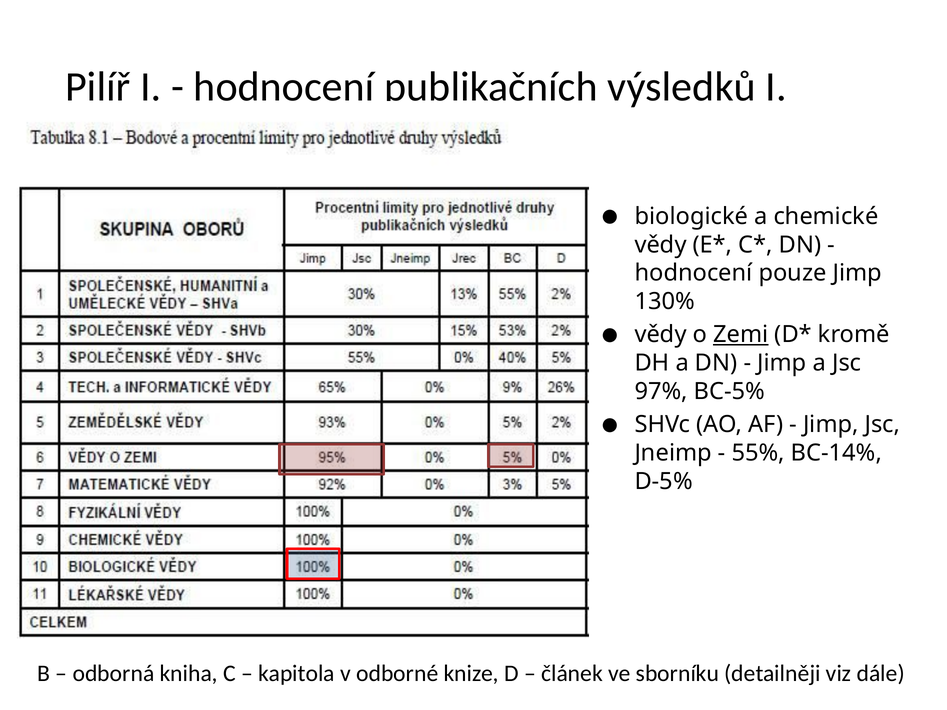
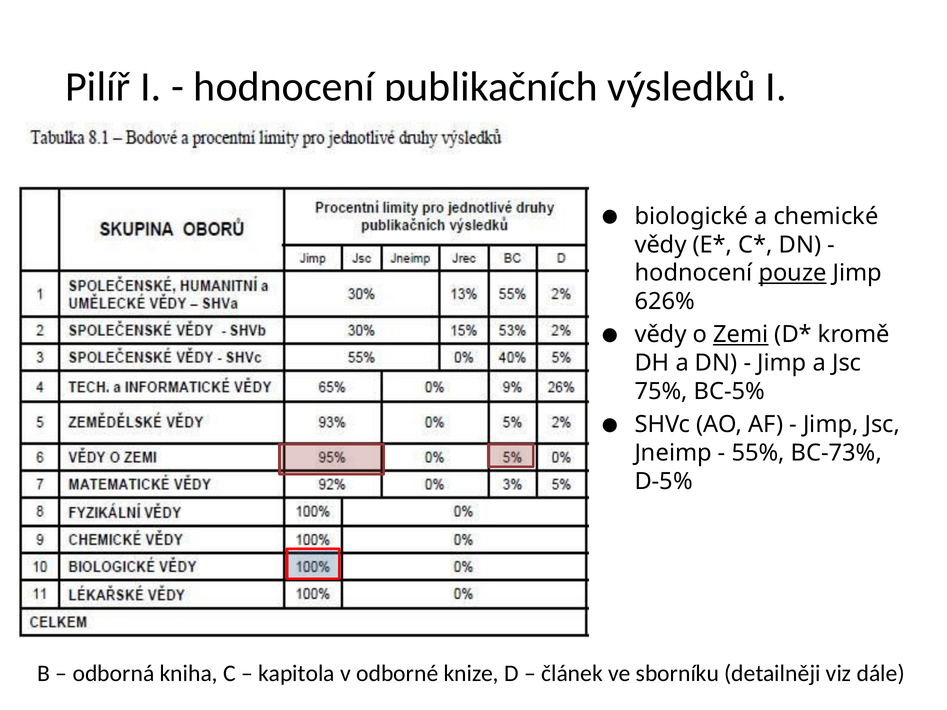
pouze underline: none -> present
130%: 130% -> 626%
97%: 97% -> 75%
BC-14%: BC-14% -> BC-73%
